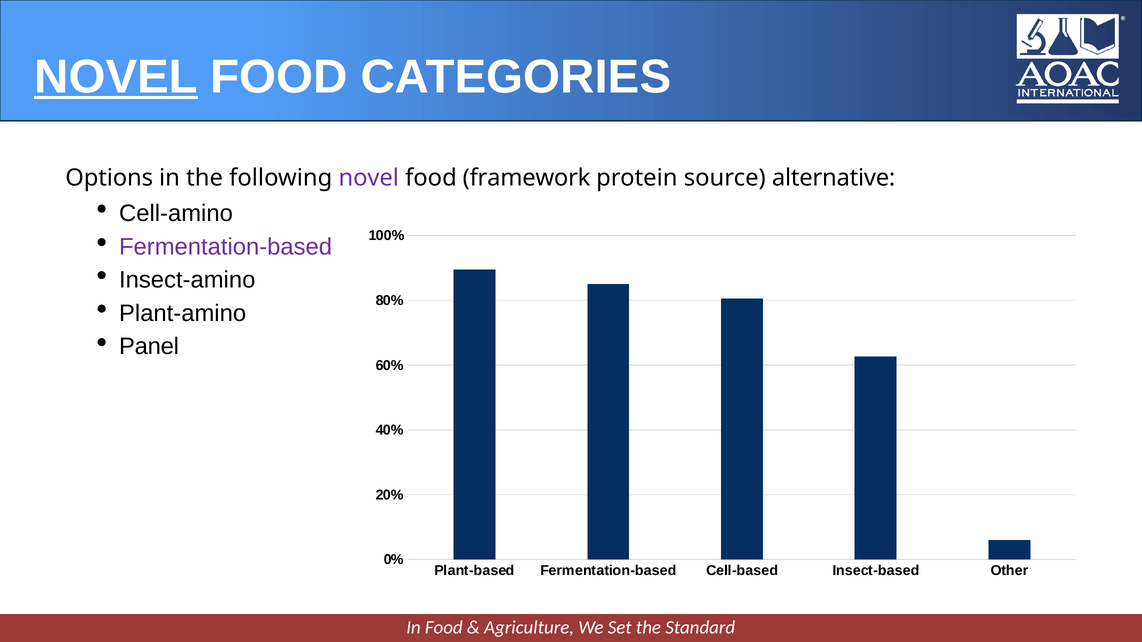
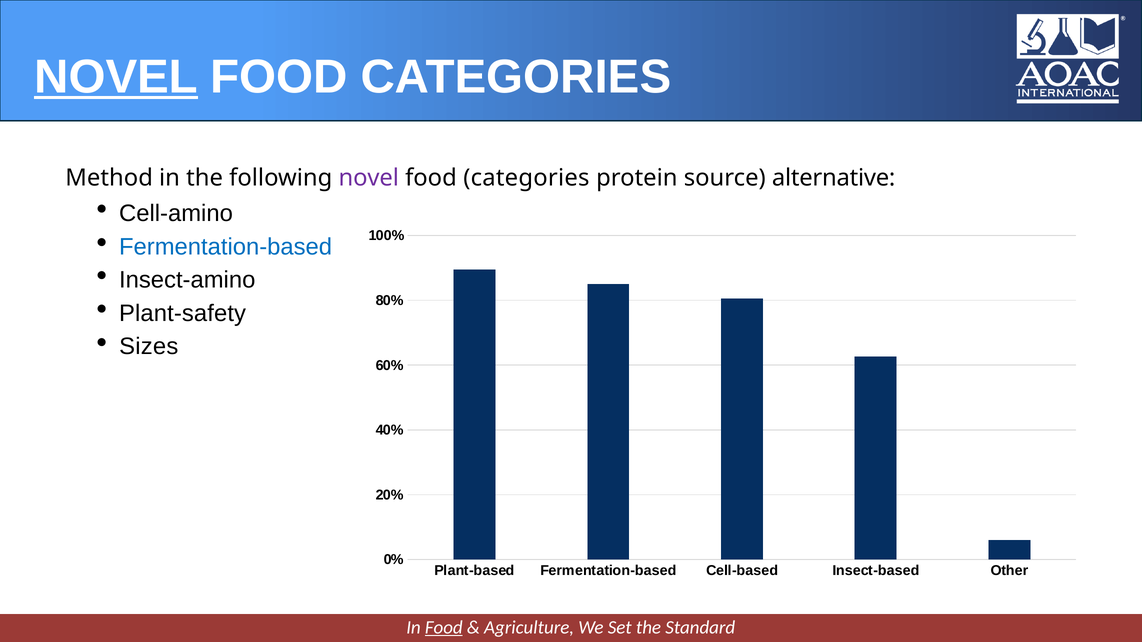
Options: Options -> Method
framework at (527, 178): framework -> categories
Fermentation-based at (226, 247) colour: purple -> blue
Plant-amino: Plant-amino -> Plant-safety
Panel: Panel -> Sizes
Food at (444, 628) underline: none -> present
